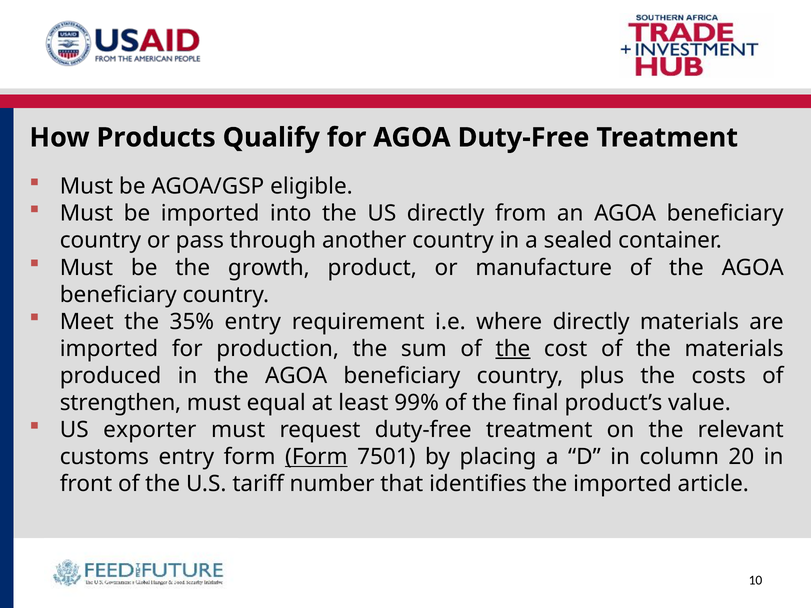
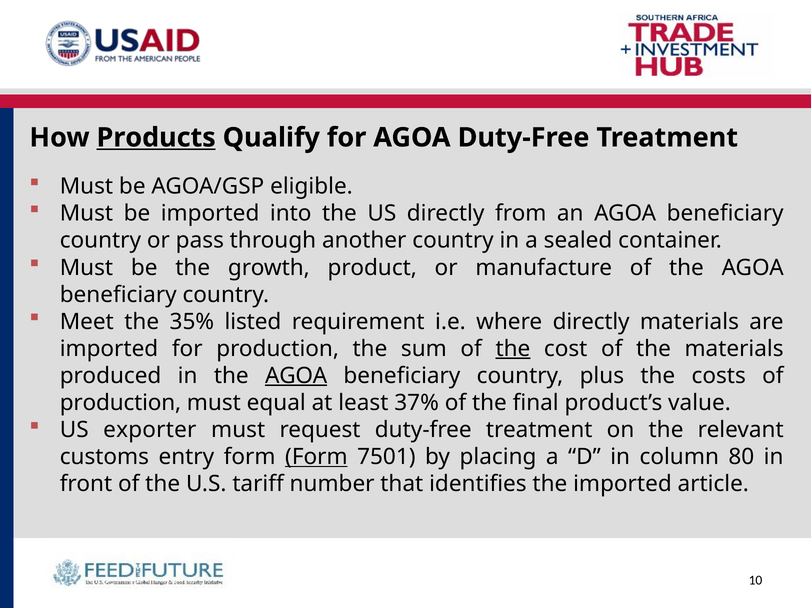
Products underline: none -> present
35% entry: entry -> listed
AGOA at (296, 376) underline: none -> present
strengthen at (120, 403): strengthen -> production
99%: 99% -> 37%
20: 20 -> 80
